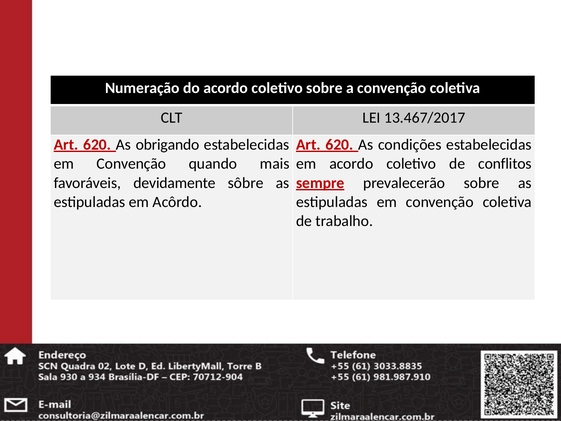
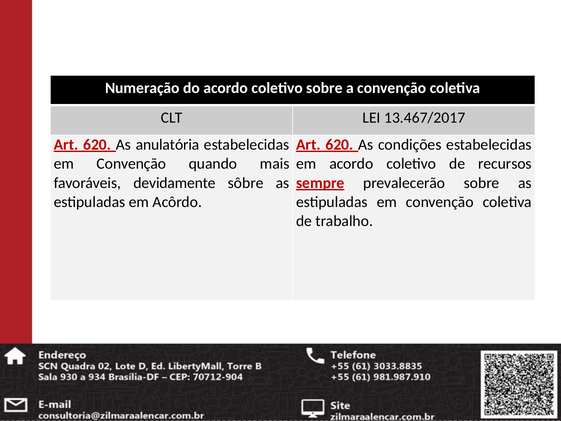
obrigando: obrigando -> anulatória
conflitos: conflitos -> recursos
